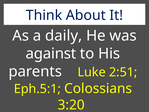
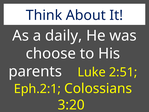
against: against -> choose
Eph.5:1: Eph.5:1 -> Eph.2:1
